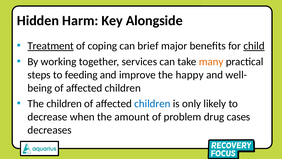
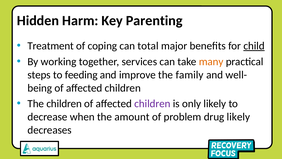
Alongside: Alongside -> Parenting
Treatment underline: present -> none
brief: brief -> total
happy: happy -> family
children at (152, 103) colour: blue -> purple
drug cases: cases -> likely
